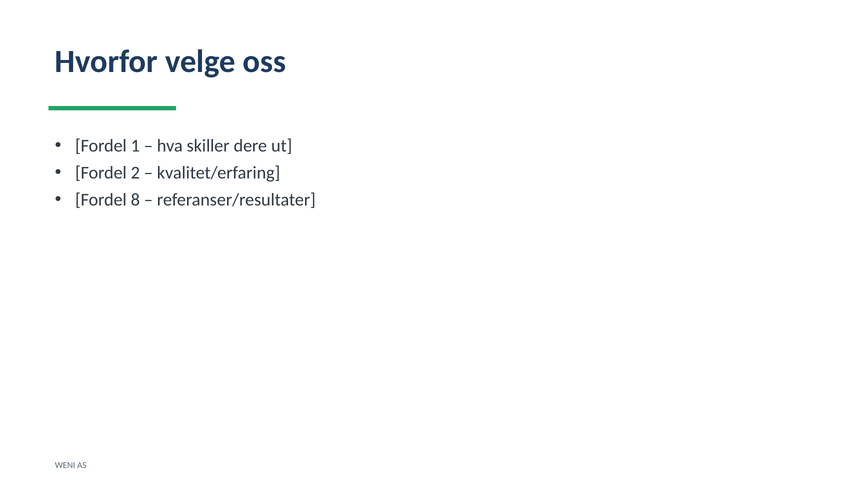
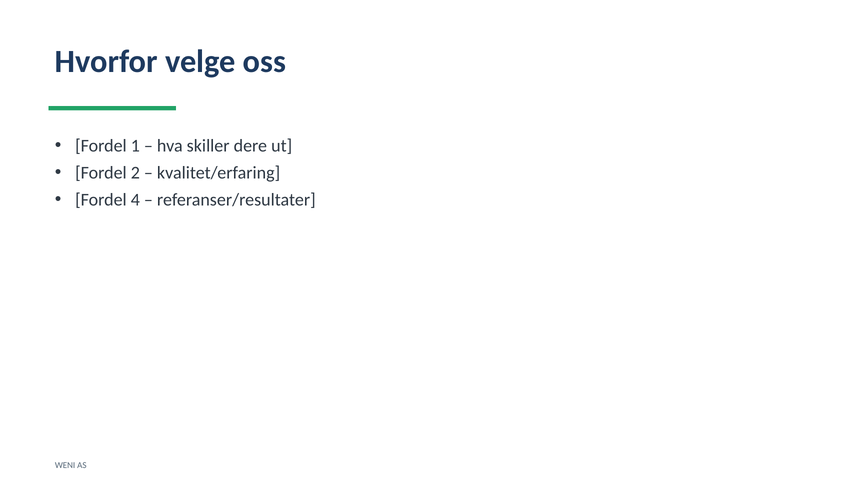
8: 8 -> 4
